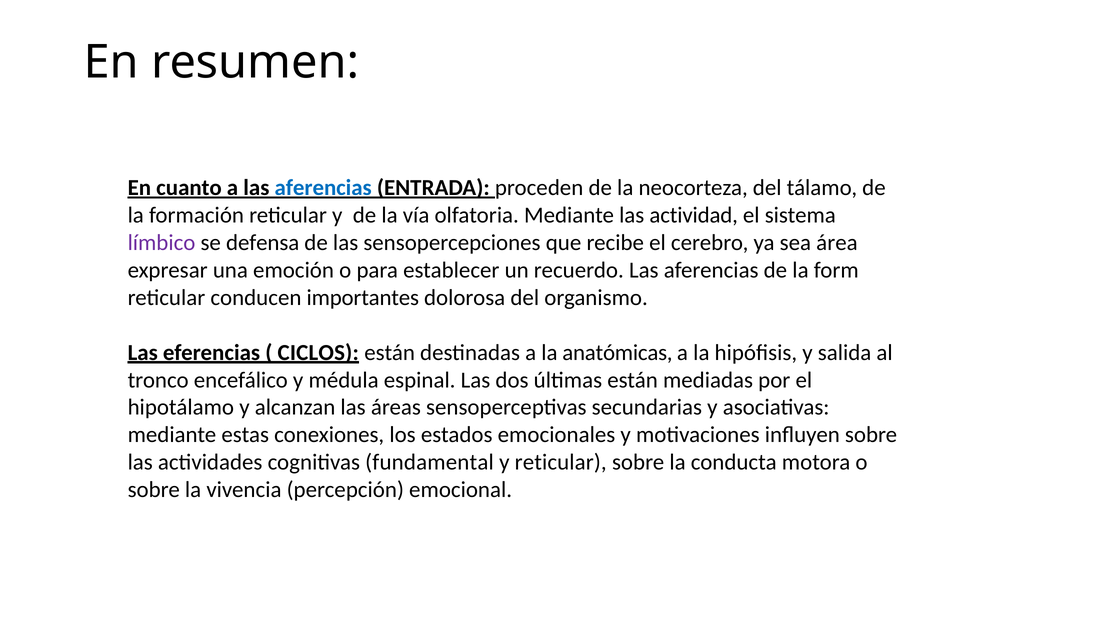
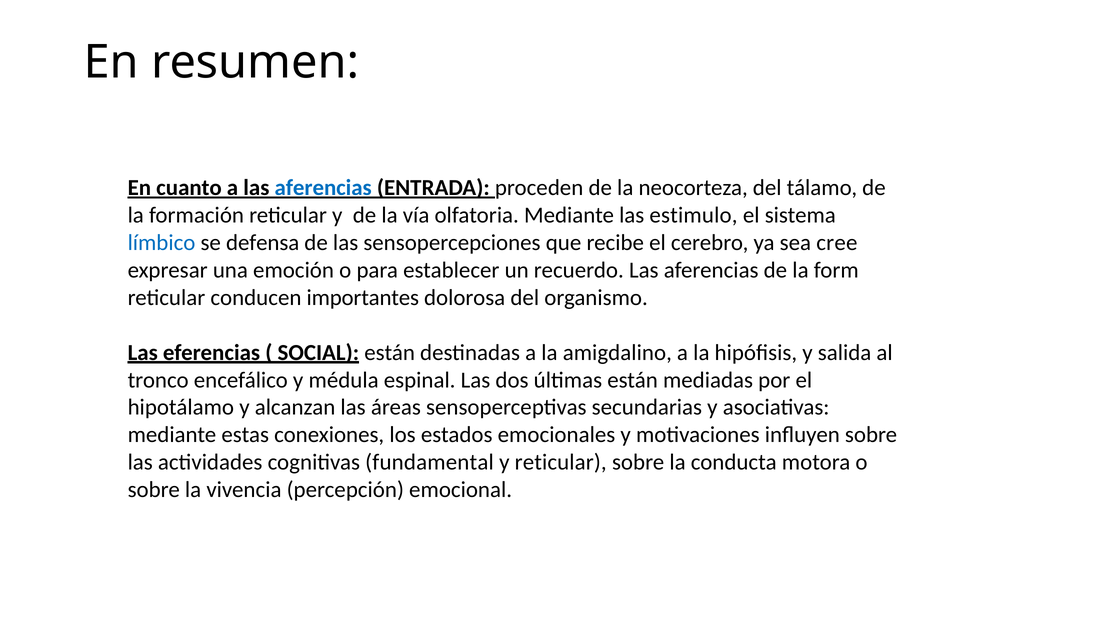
actividad: actividad -> estimulo
límbico colour: purple -> blue
área: área -> cree
CICLOS: CICLOS -> SOCIAL
anatómicas: anatómicas -> amigdalino
